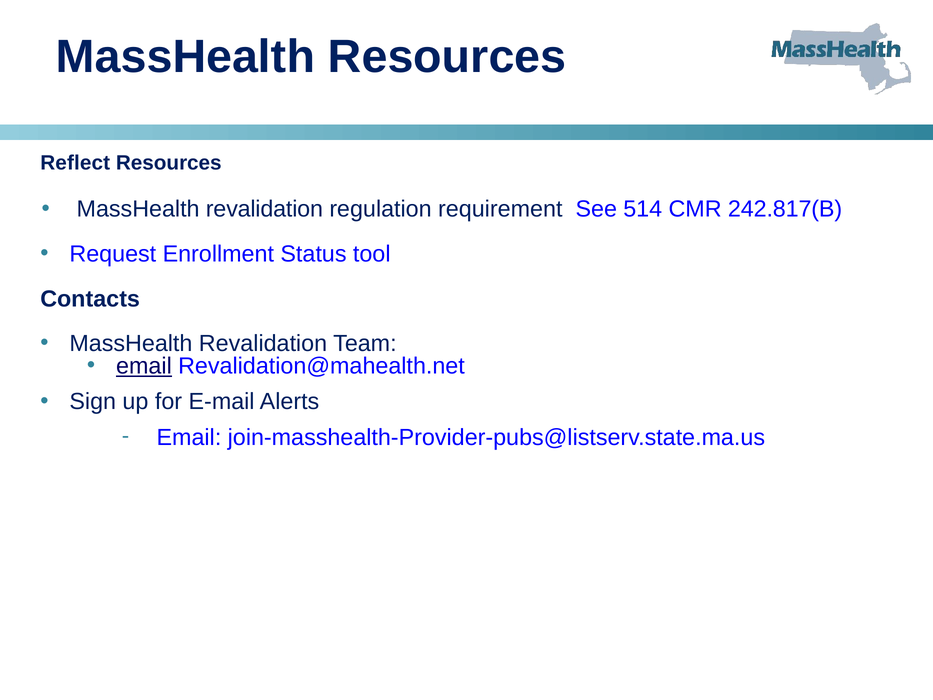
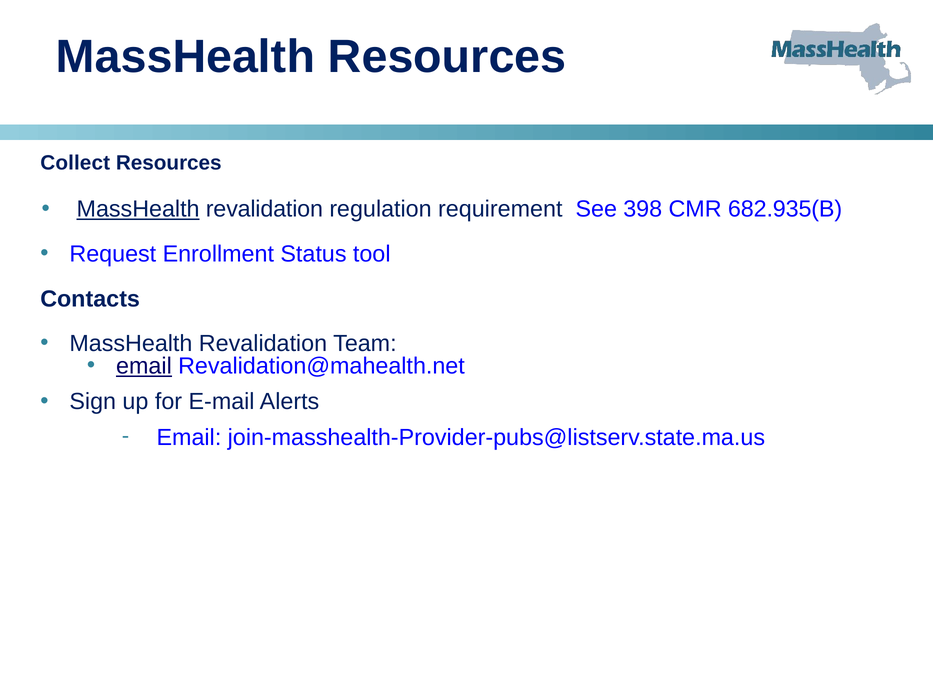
Reflect: Reflect -> Collect
MassHealth at (138, 209) underline: none -> present
514: 514 -> 398
242.817(B: 242.817(B -> 682.935(B
